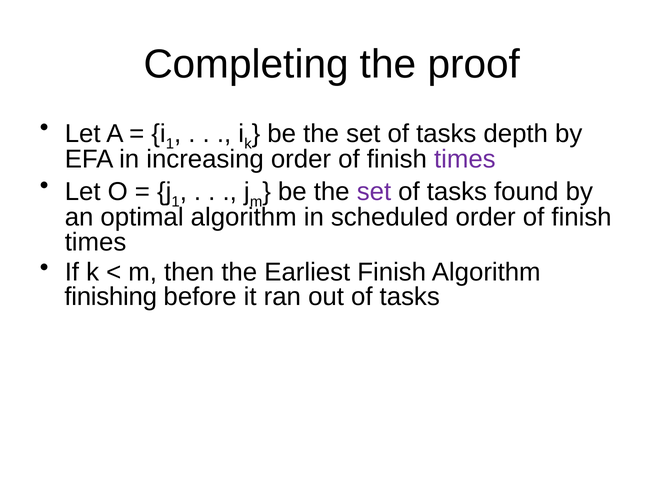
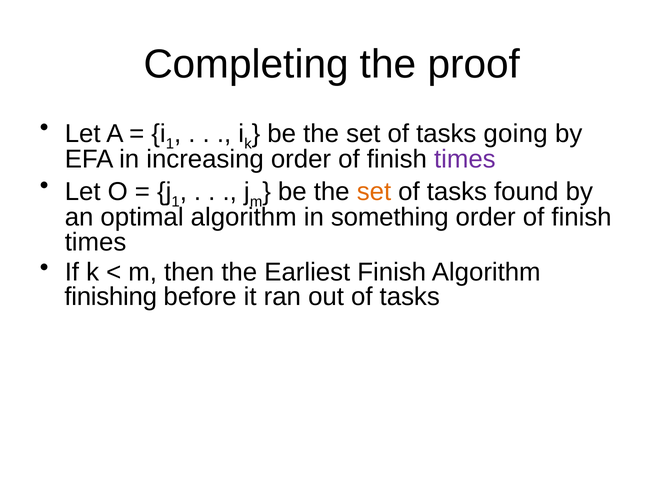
depth: depth -> going
set at (374, 192) colour: purple -> orange
scheduled: scheduled -> something
